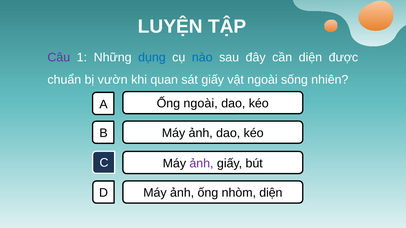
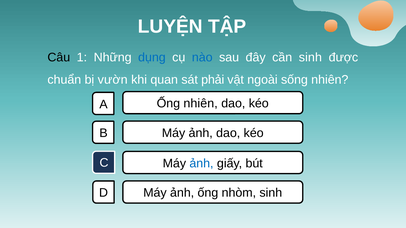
Câu colour: purple -> black
cần diện: diện -> sinh
sát giấy: giấy -> phải
Ống ngoài: ngoài -> nhiên
ảnh at (201, 164) colour: purple -> blue
nhòm diện: diện -> sinh
